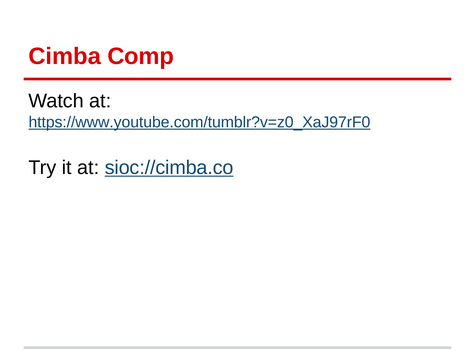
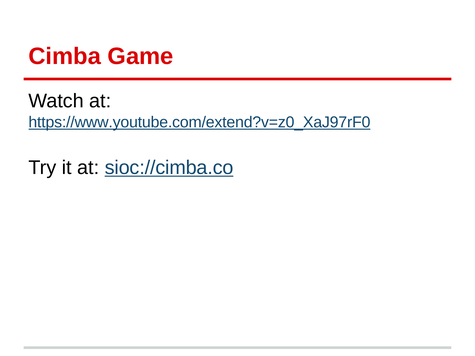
Comp: Comp -> Game
https://www.youtube.com/tumblr?v=z0_XaJ97rF0: https://www.youtube.com/tumblr?v=z0_XaJ97rF0 -> https://www.youtube.com/extend?v=z0_XaJ97rF0
